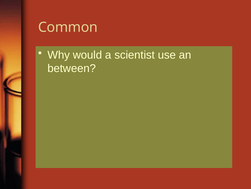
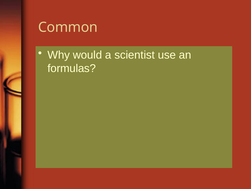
between: between -> formulas
